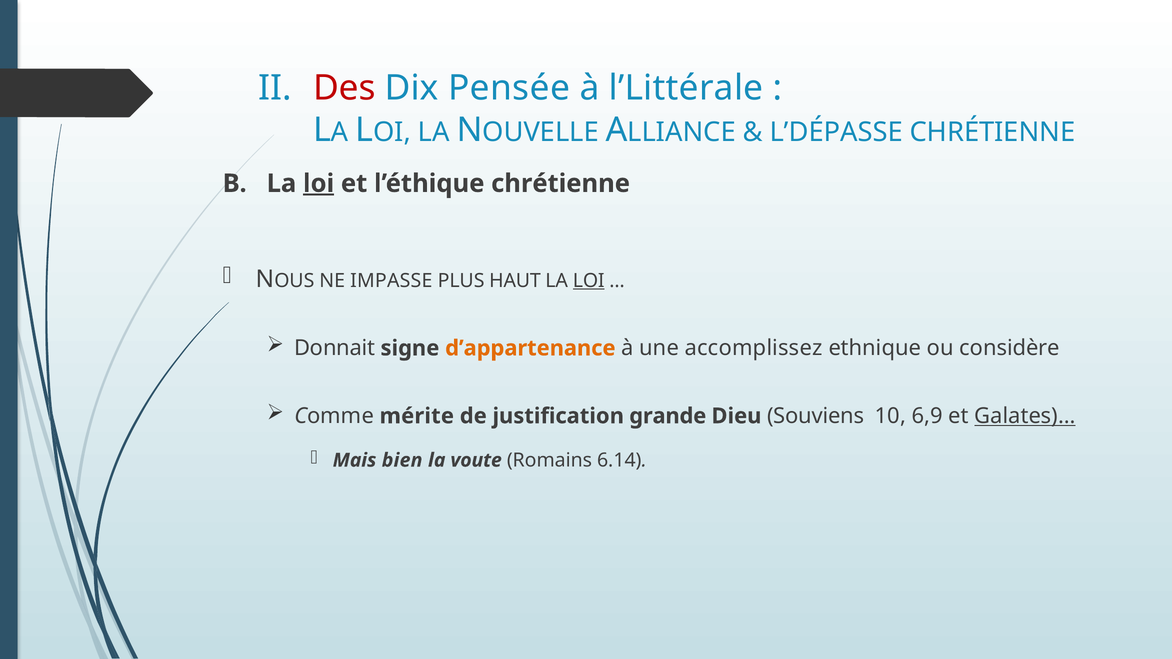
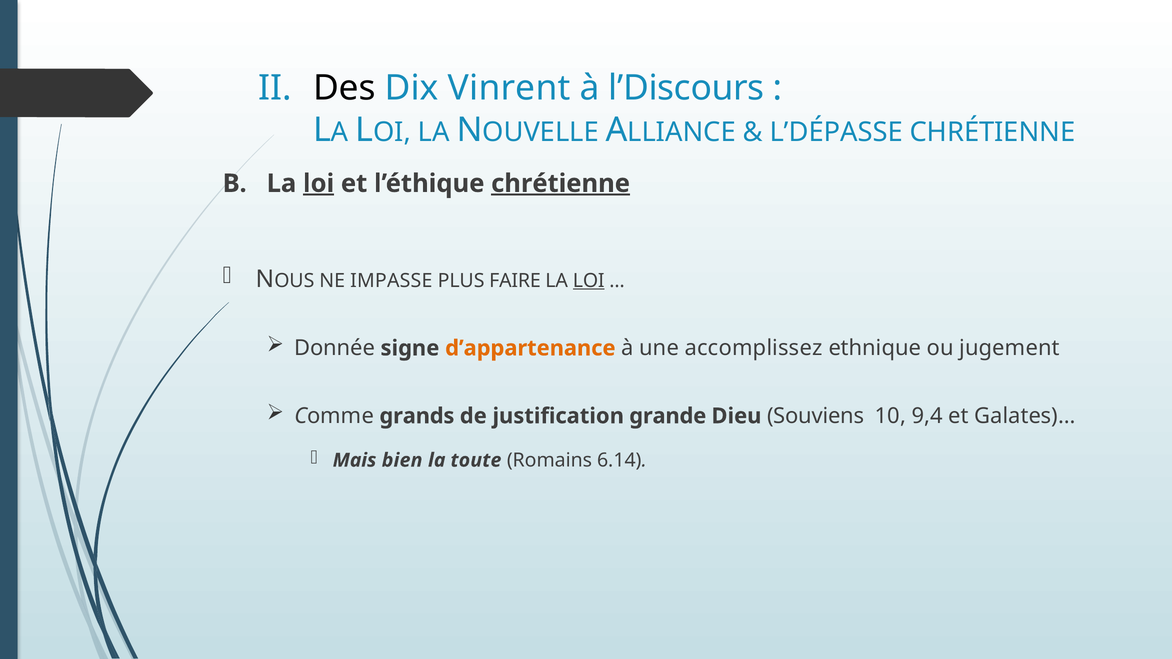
Des colour: red -> black
Pensée: Pensée -> Vinrent
l’Littérale: l’Littérale -> l’Discours
chrétienne at (561, 184) underline: none -> present
HAUT: HAUT -> FAIRE
Donnait: Donnait -> Donnée
considère: considère -> jugement
mérite: mérite -> grands
6,9: 6,9 -> 9,4
Galates)… underline: present -> none
voute: voute -> toute
